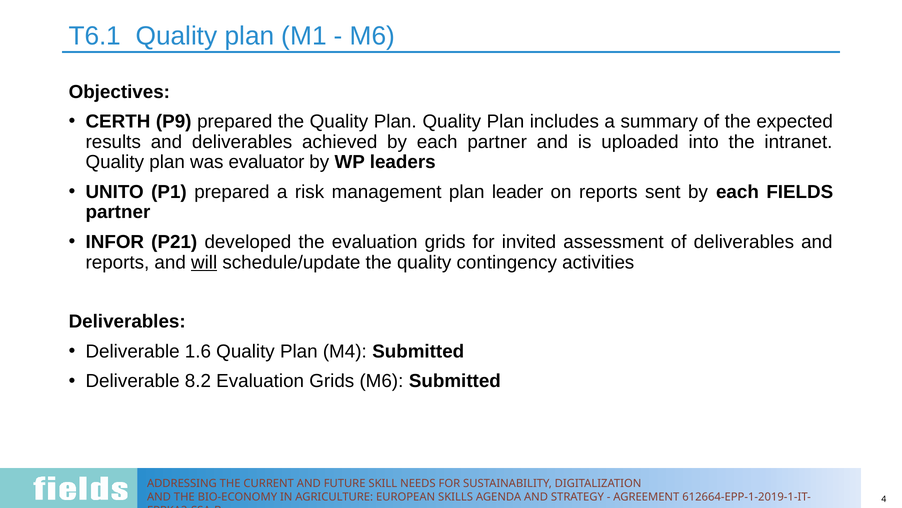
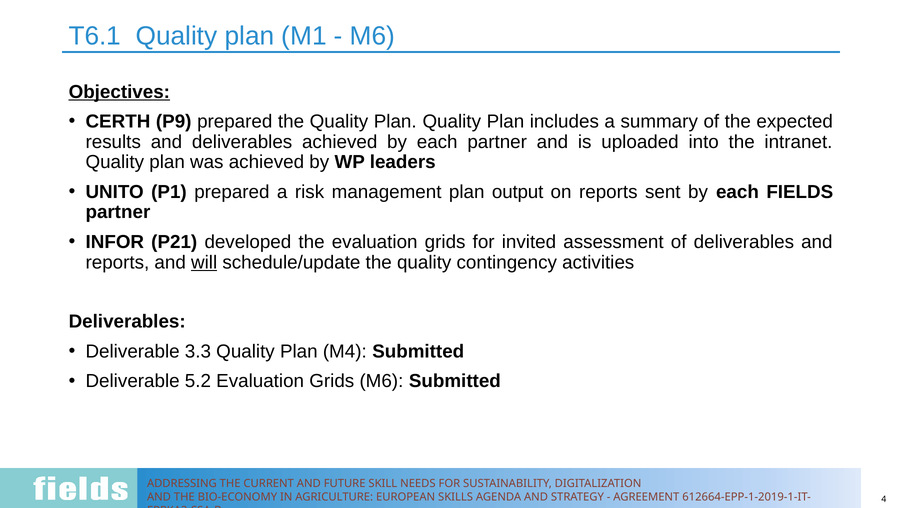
Objectives underline: none -> present
was evaluator: evaluator -> achieved
leader: leader -> output
1.6: 1.6 -> 3.3
8.2: 8.2 -> 5.2
